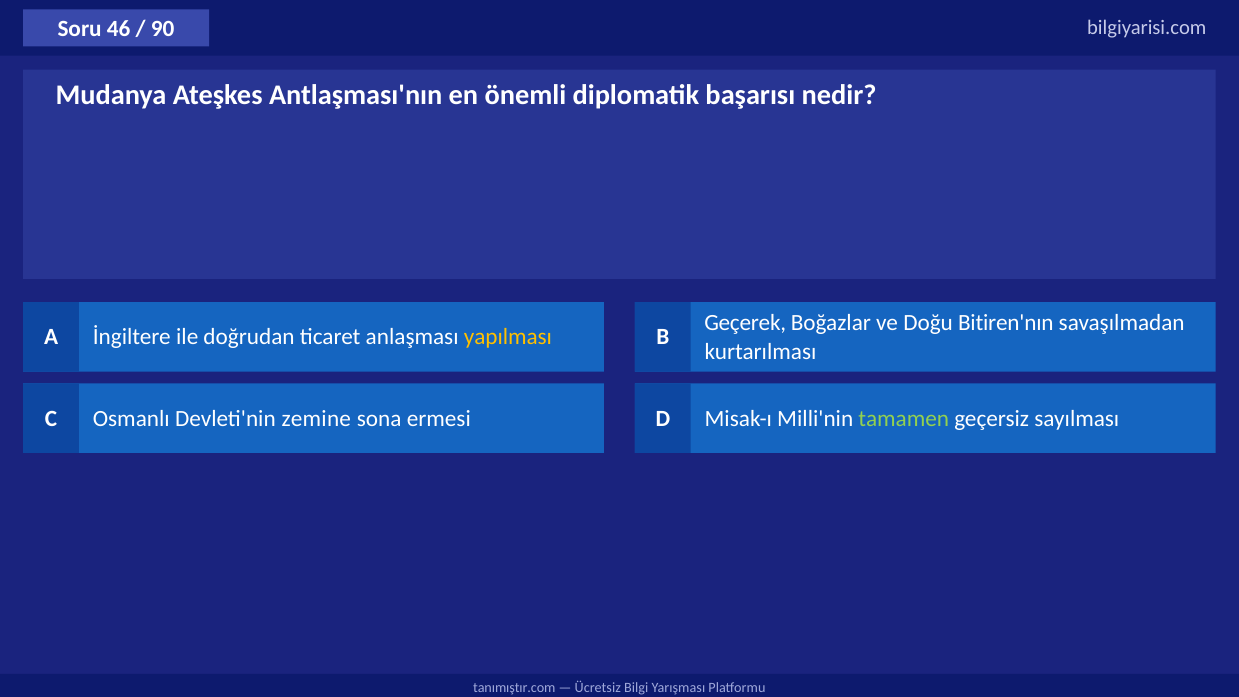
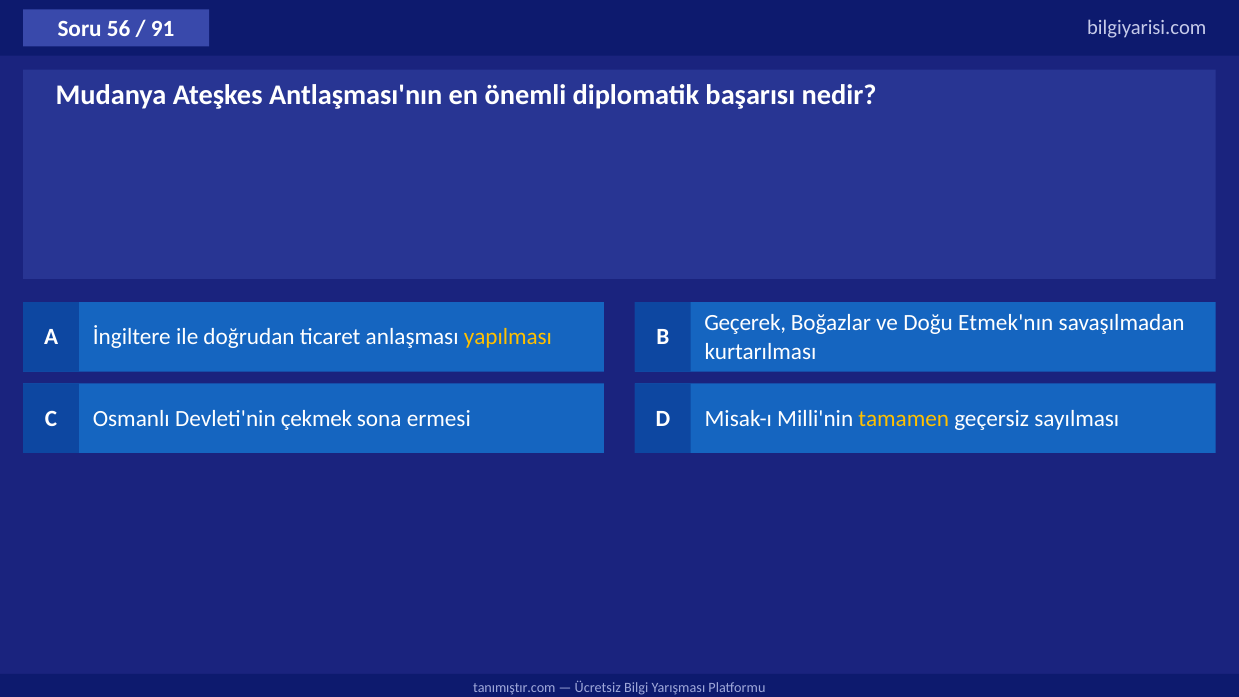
46: 46 -> 56
90: 90 -> 91
Bitiren'nın: Bitiren'nın -> Etmek'nın
zemine: zemine -> çekmek
tamamen colour: light green -> yellow
